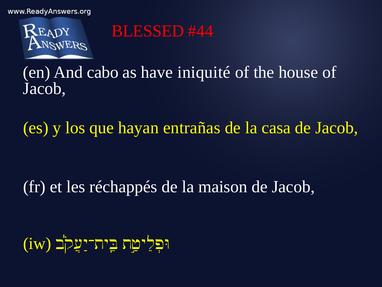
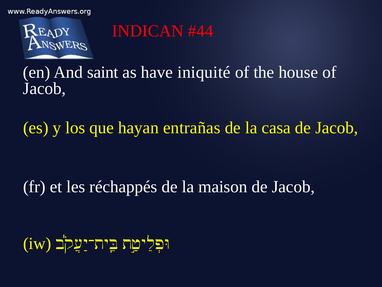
BLESSED: BLESSED -> INDICAN
cabo: cabo -> saint
